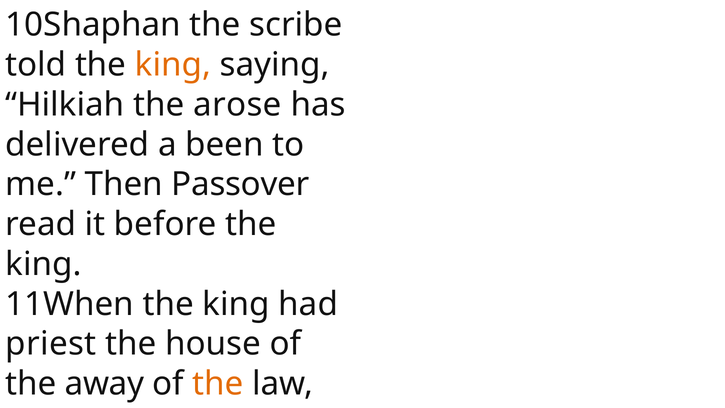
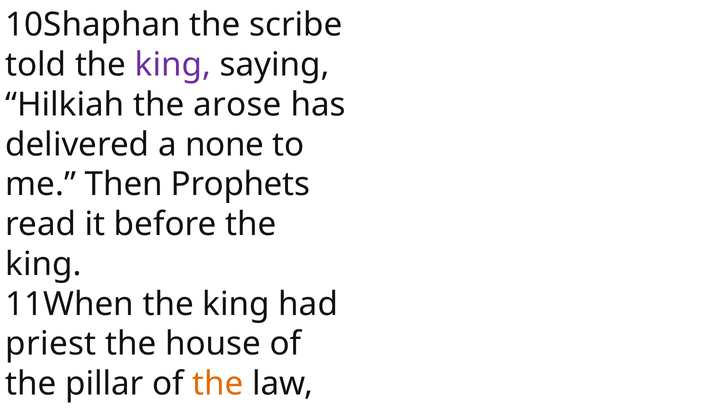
king at (173, 65) colour: orange -> purple
been: been -> none
Passover: Passover -> Prophets
away: away -> pillar
